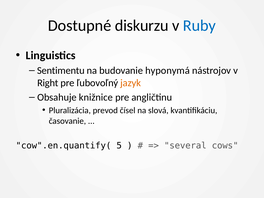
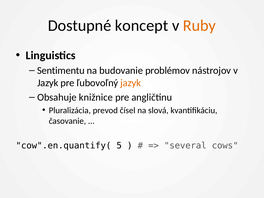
diskurzu: diskurzu -> koncept
Ruby colour: blue -> orange
hyponymá: hyponymá -> problémov
Right at (48, 83): Right -> Jazyk
